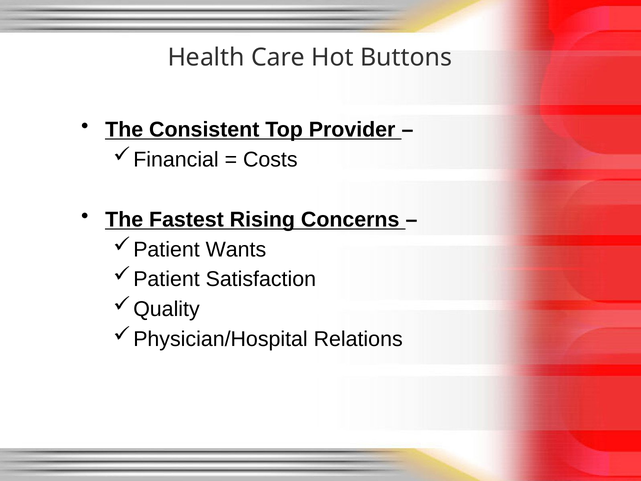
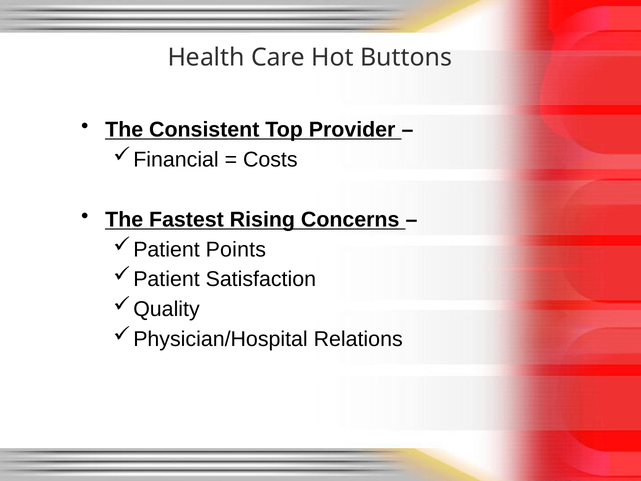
Wants: Wants -> Points
